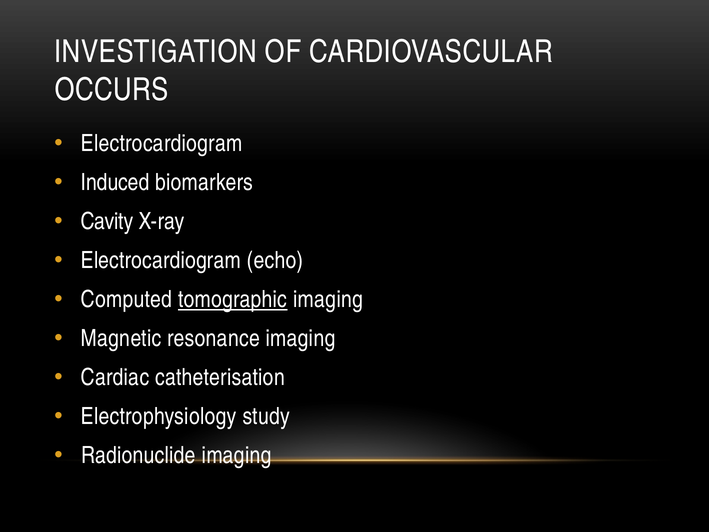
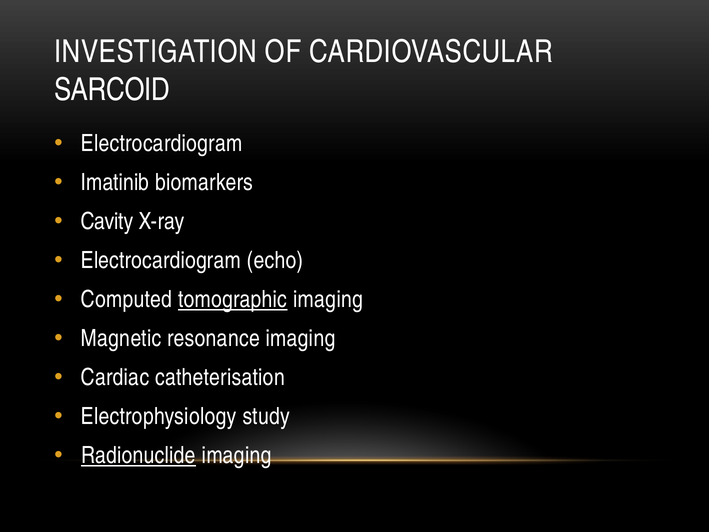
OCCURS: OCCURS -> SARCOID
Induced: Induced -> Imatinib
Radionuclide underline: none -> present
